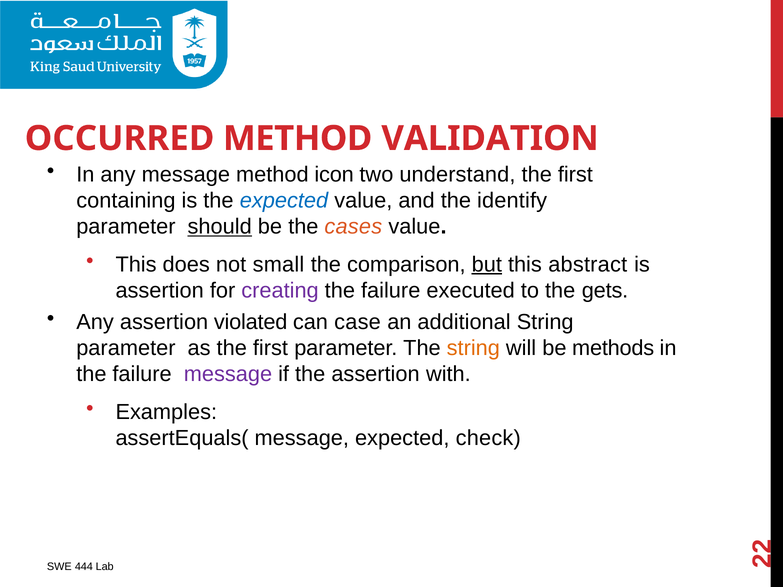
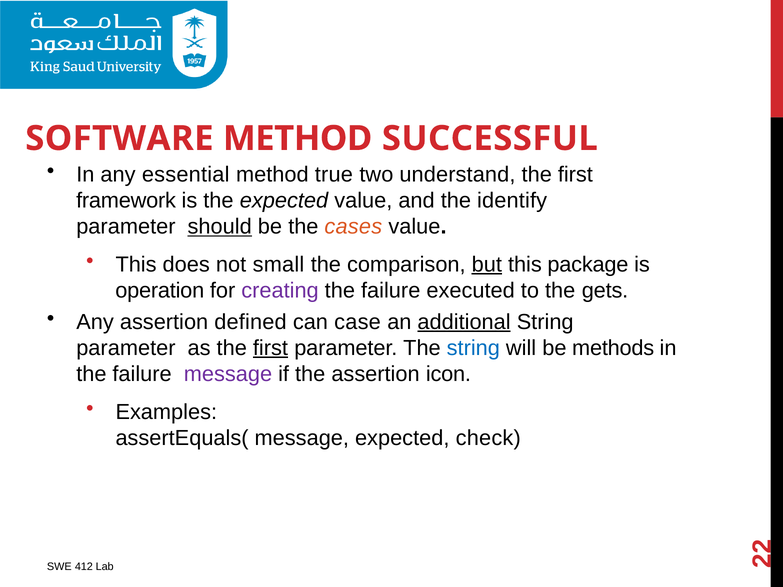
OCCURRED: OCCURRED -> SOFTWARE
VALIDATION: VALIDATION -> SUCCESSFUL
any message: message -> essential
icon: icon -> true
containing: containing -> framework
expected at (284, 201) colour: blue -> black
abstract: abstract -> package
assertion at (160, 291): assertion -> operation
violated: violated -> defined
additional underline: none -> present
first at (270, 348) underline: none -> present
string at (473, 348) colour: orange -> blue
with: with -> icon
444: 444 -> 412
